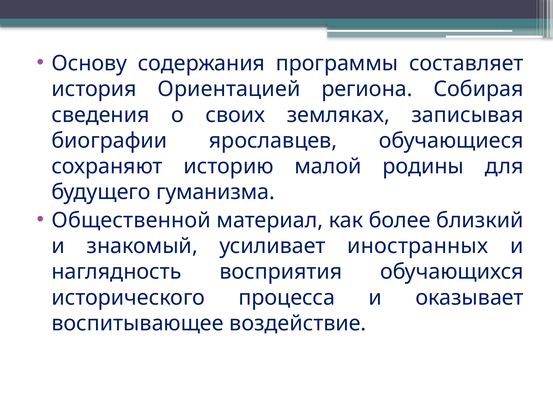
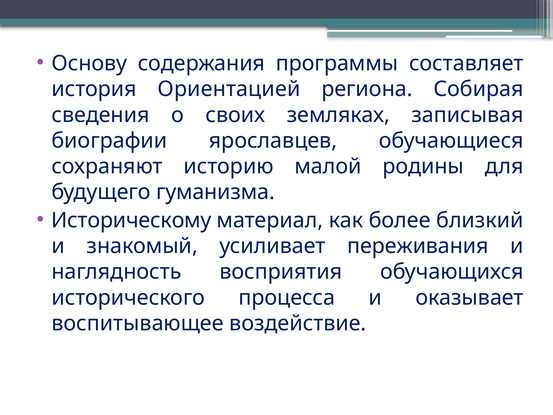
Общественной: Общественной -> Историческому
иностранных: иностранных -> переживания
